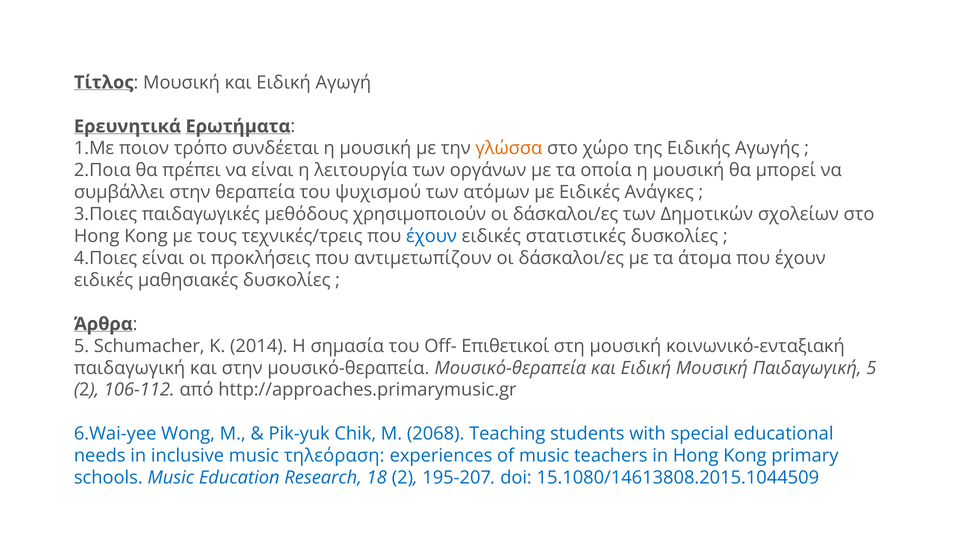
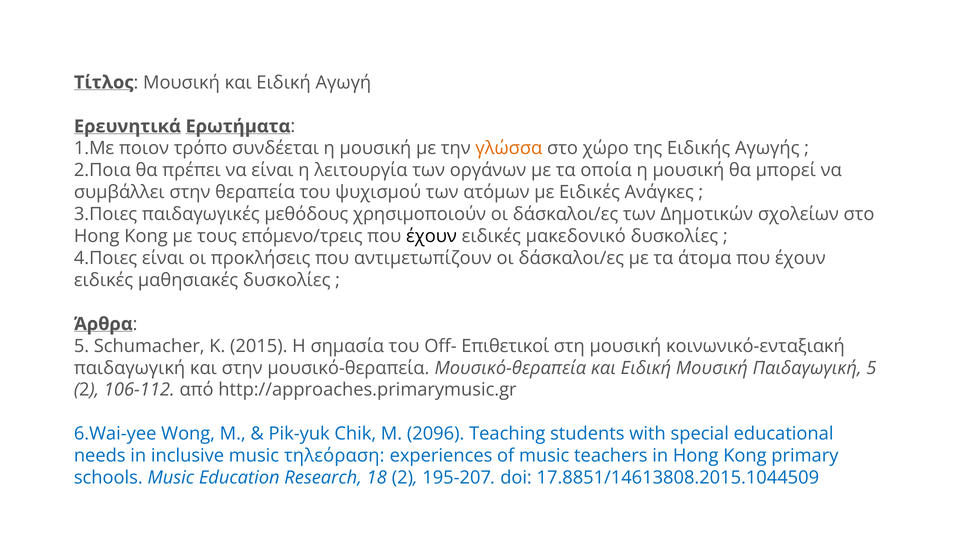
τεχνικές/τρεις: τεχνικές/τρεις -> επόμενο/τρεις
έχουν at (432, 236) colour: blue -> black
στατιστικές: στατιστικές -> μακεδονικό
2014: 2014 -> 2015
2068: 2068 -> 2096
15.1080/14613808.2015.1044509: 15.1080/14613808.2015.1044509 -> 17.8851/14613808.2015.1044509
